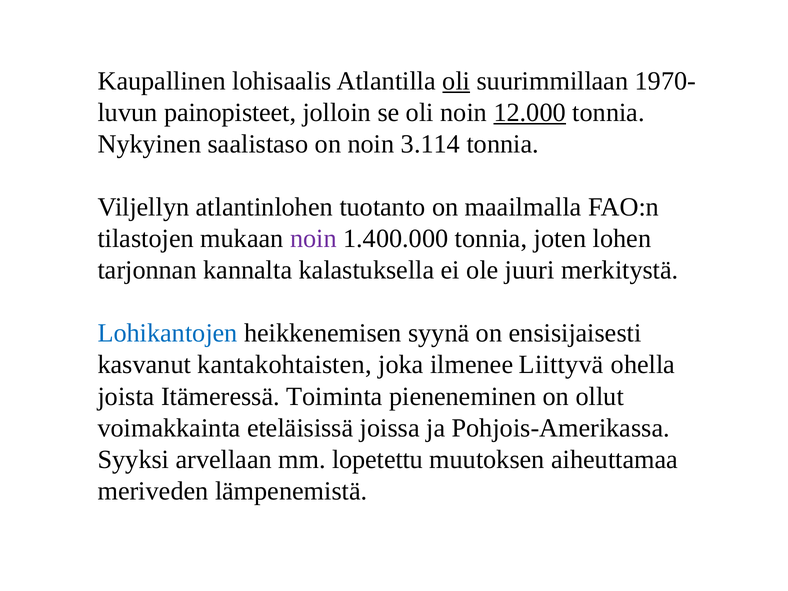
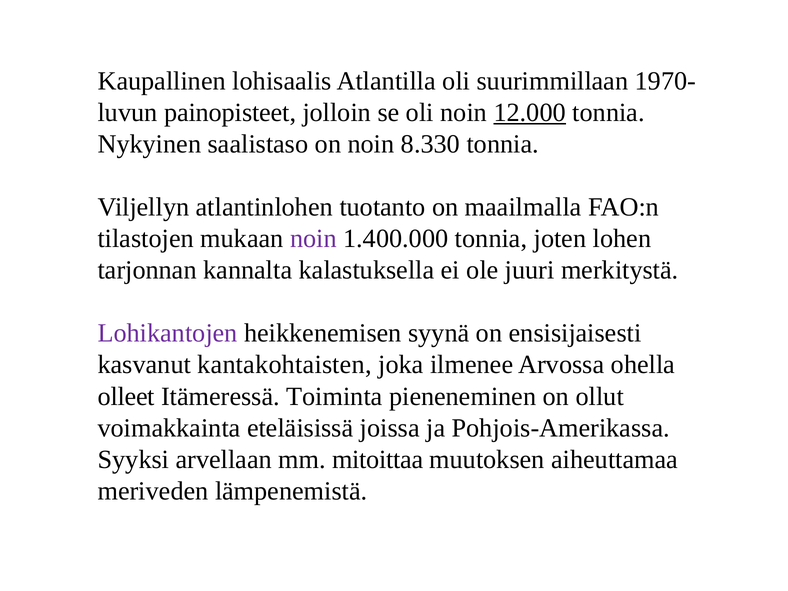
oli at (456, 81) underline: present -> none
3.114: 3.114 -> 8.330
Lohikantojen colour: blue -> purple
Liittyvä: Liittyvä -> Arvossa
joista: joista -> olleet
lopetettu: lopetettu -> mitoittaa
